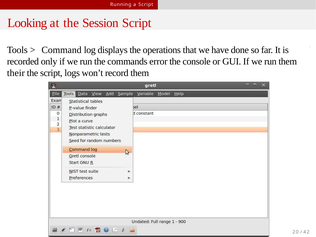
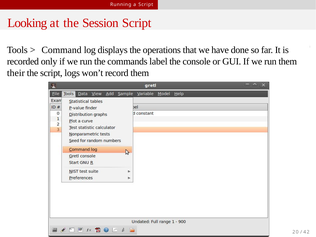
error: error -> label
